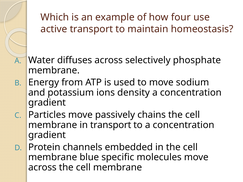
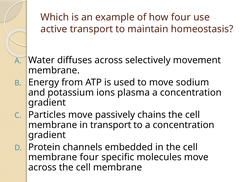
phosphate: phosphate -> movement
density: density -> plasma
membrane blue: blue -> four
